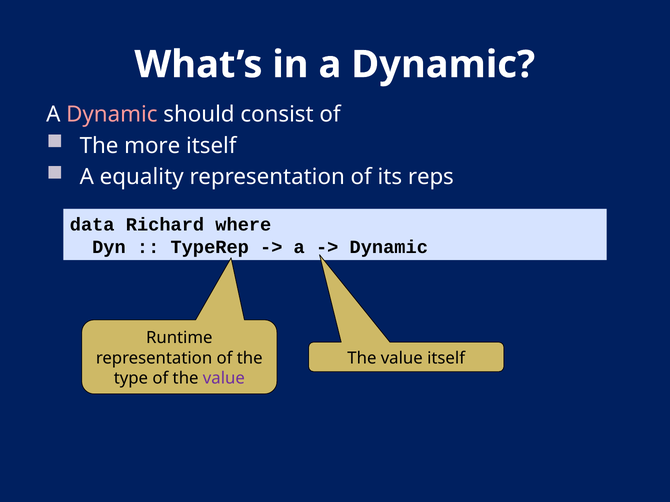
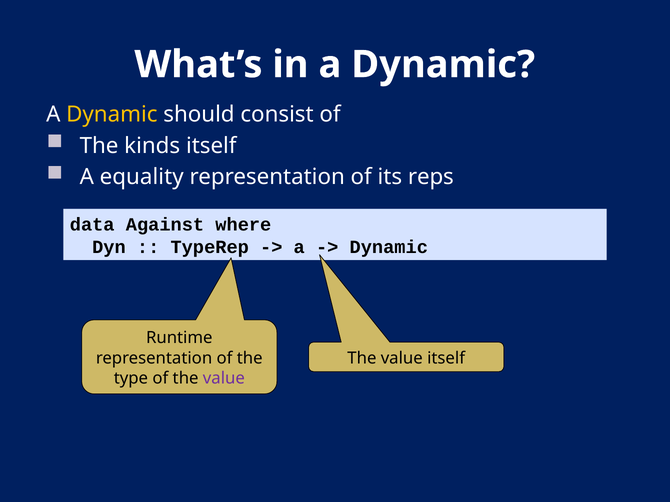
Dynamic at (112, 115) colour: pink -> yellow
more: more -> kinds
Richard: Richard -> Against
